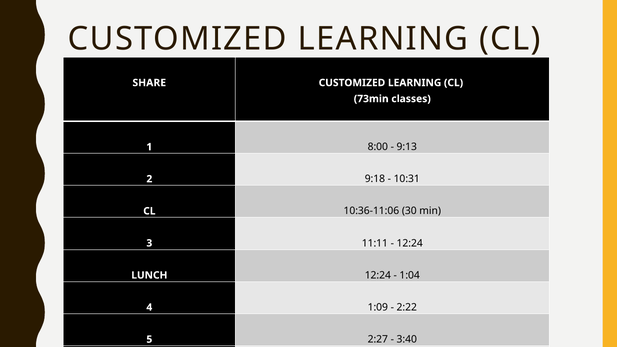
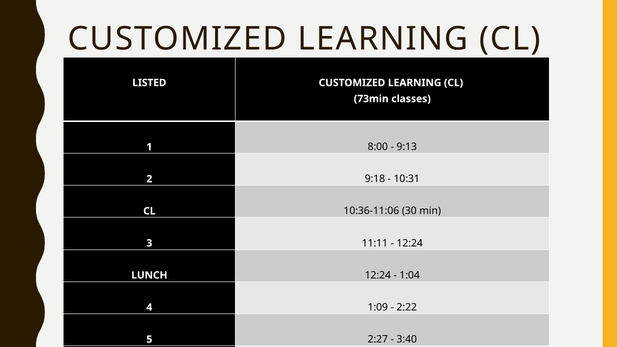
SHARE: SHARE -> LISTED
